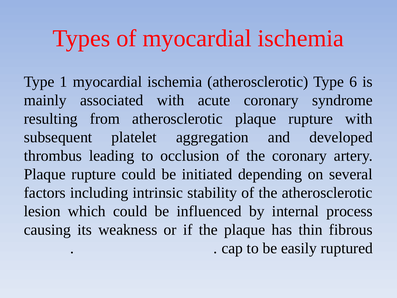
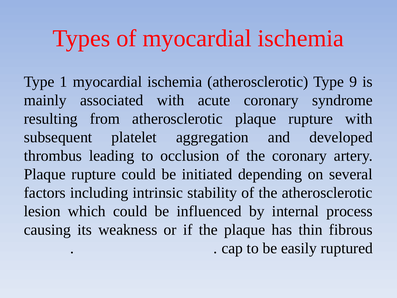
6: 6 -> 9
